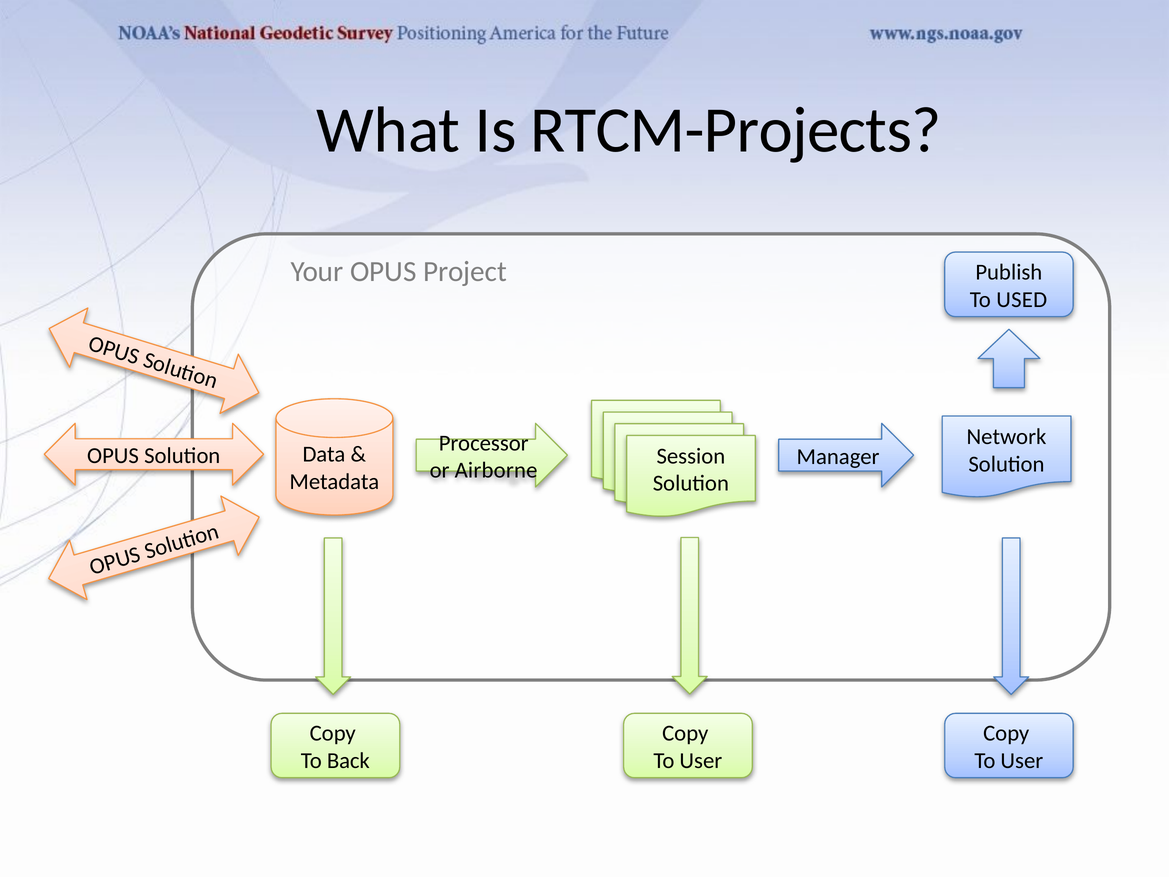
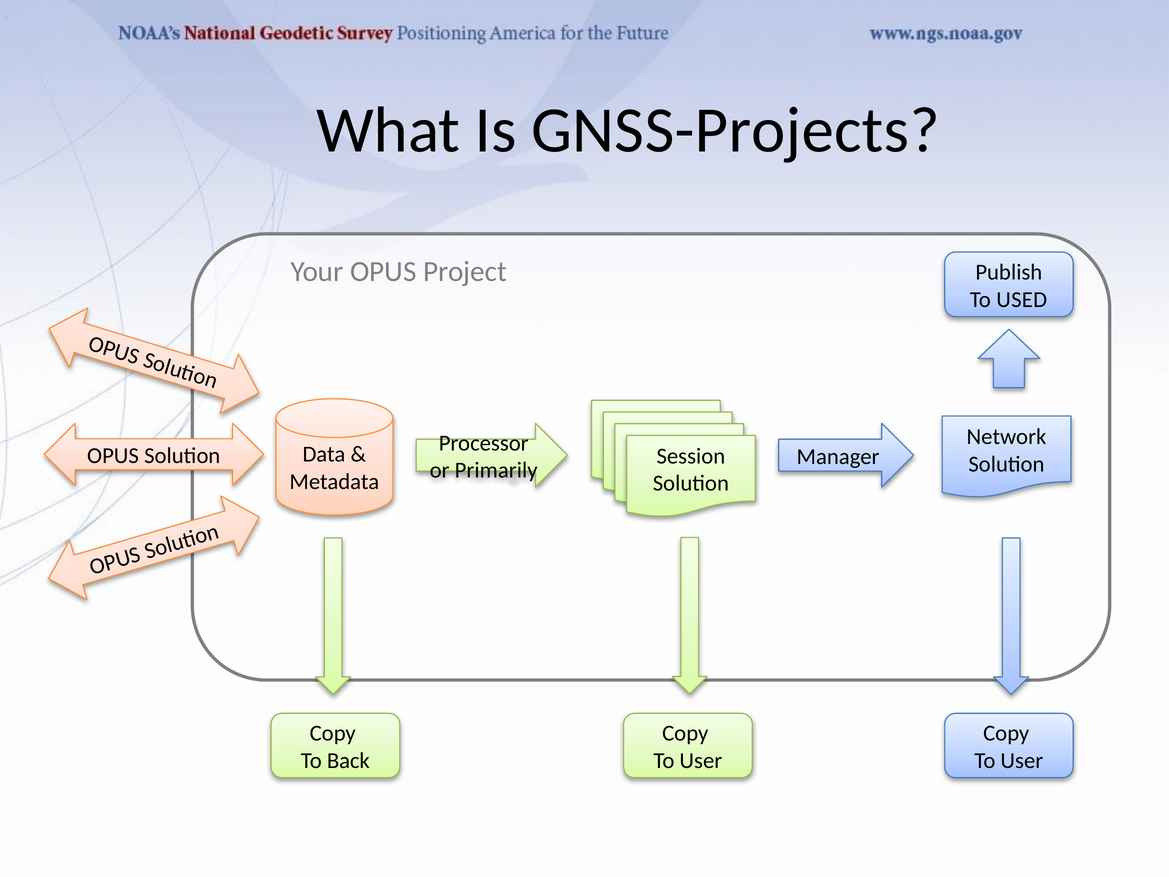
RTCM-Projects: RTCM-Projects -> GNSS-Projects
Airborne: Airborne -> Primarily
